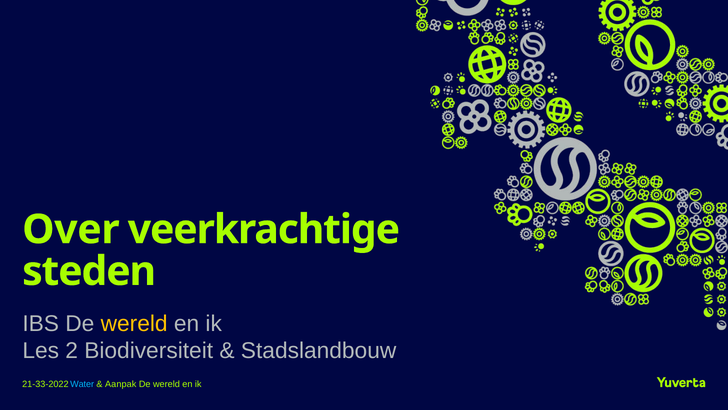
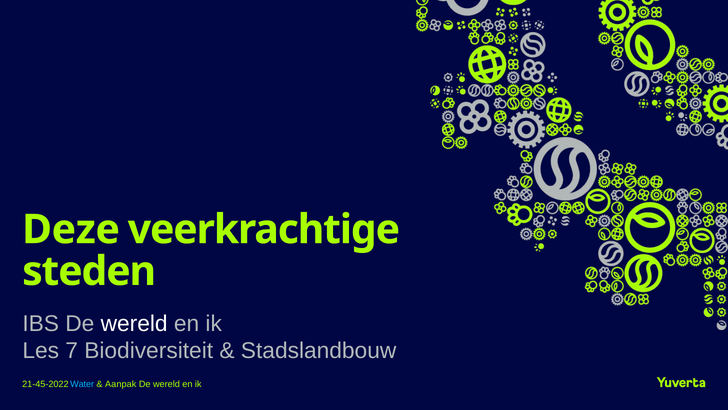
Over: Over -> Deze
wereld at (134, 323) colour: yellow -> white
2: 2 -> 7
21-33-2022: 21-33-2022 -> 21-45-2022
